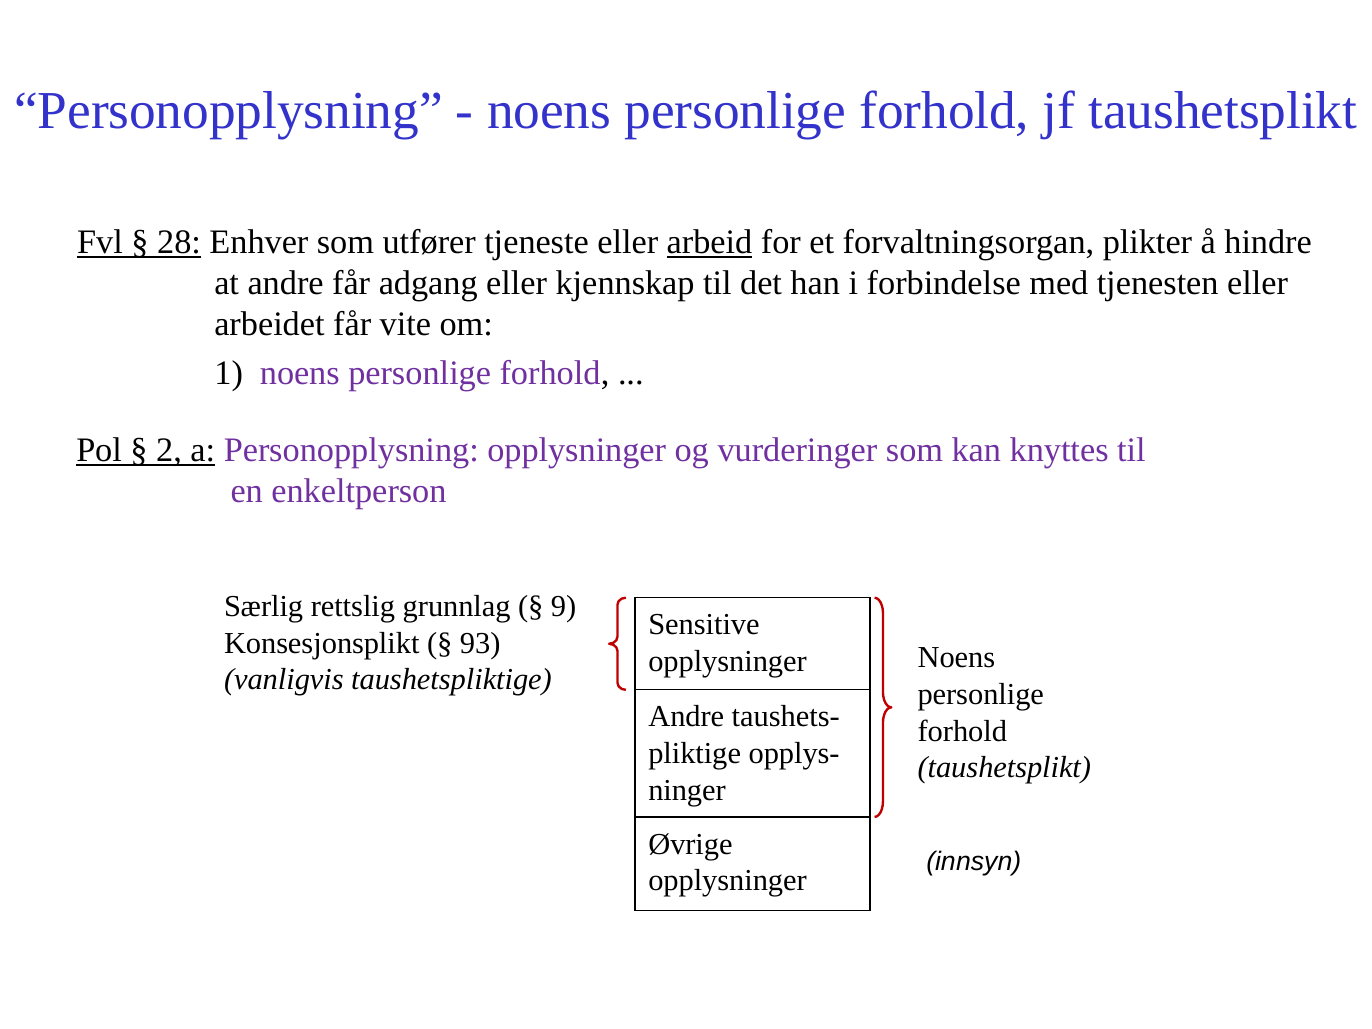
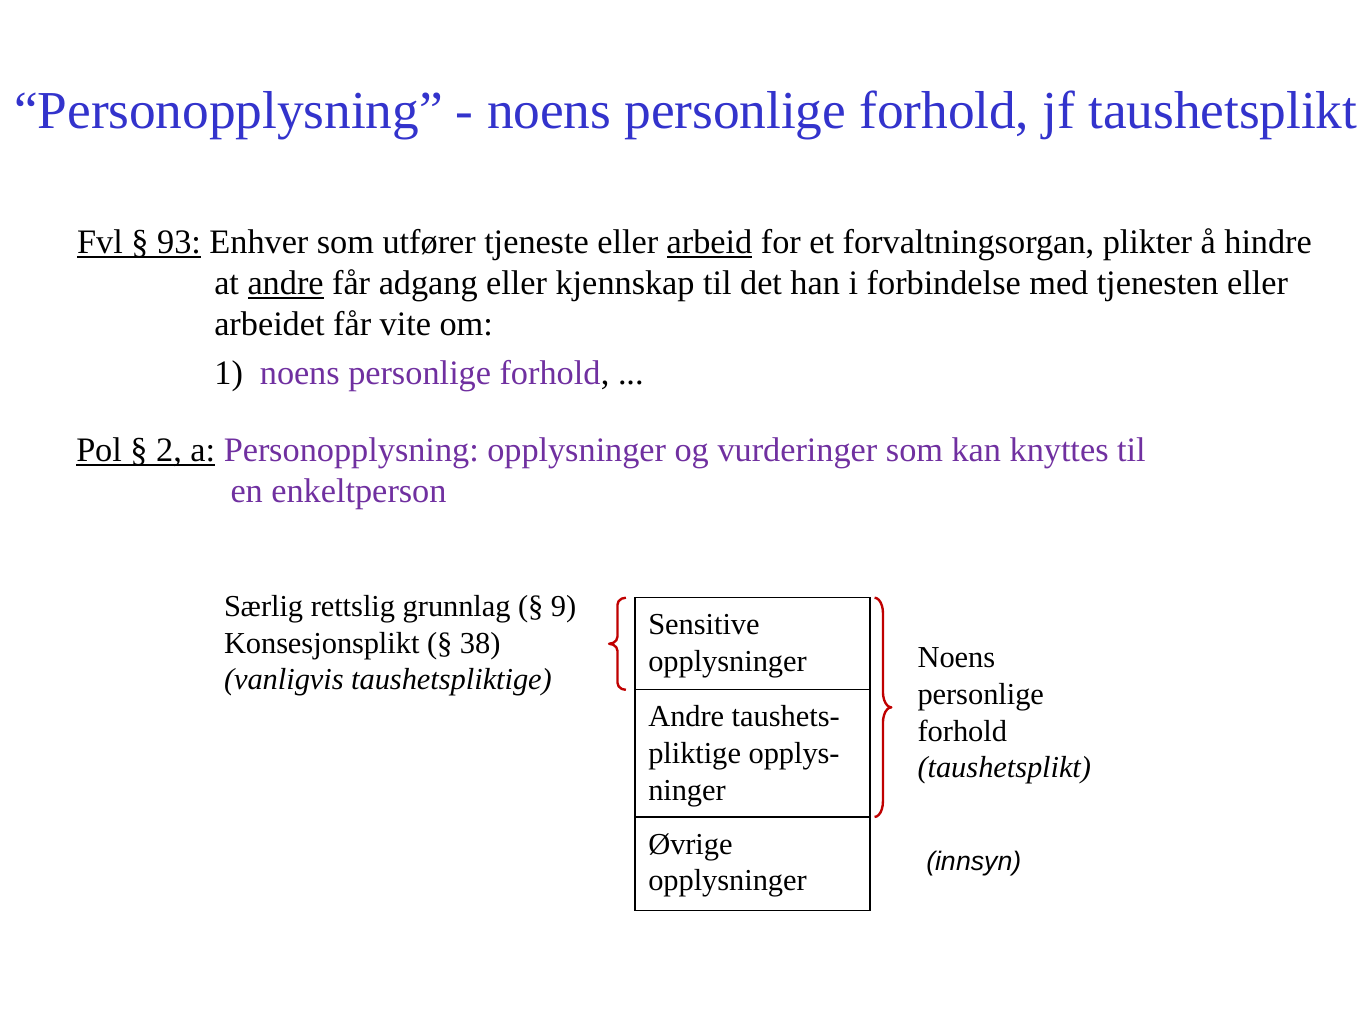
28: 28 -> 93
andre at (286, 283) underline: none -> present
93: 93 -> 38
